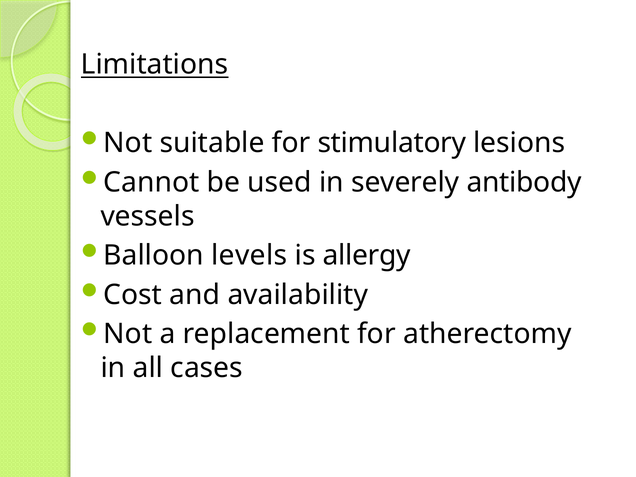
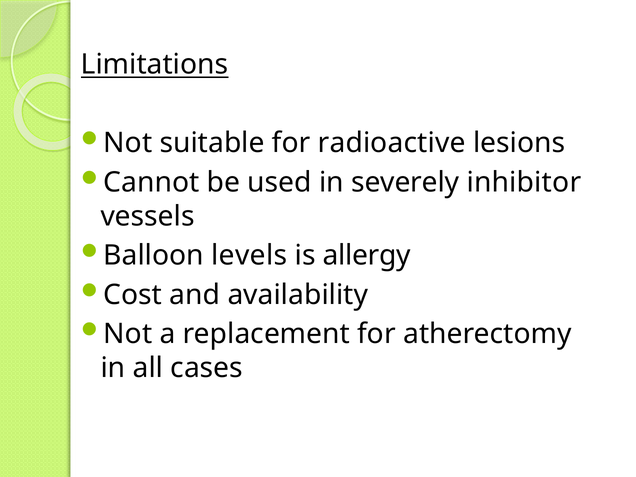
stimulatory: stimulatory -> radioactive
antibody: antibody -> inhibitor
